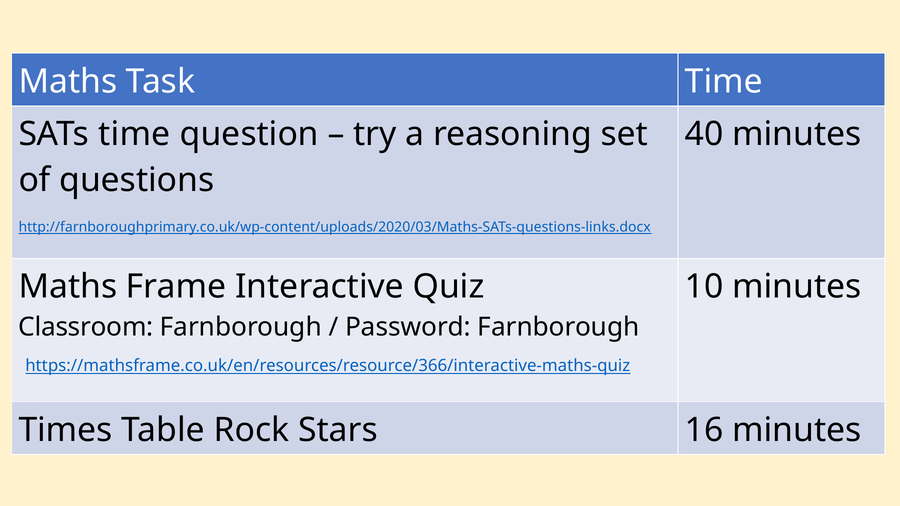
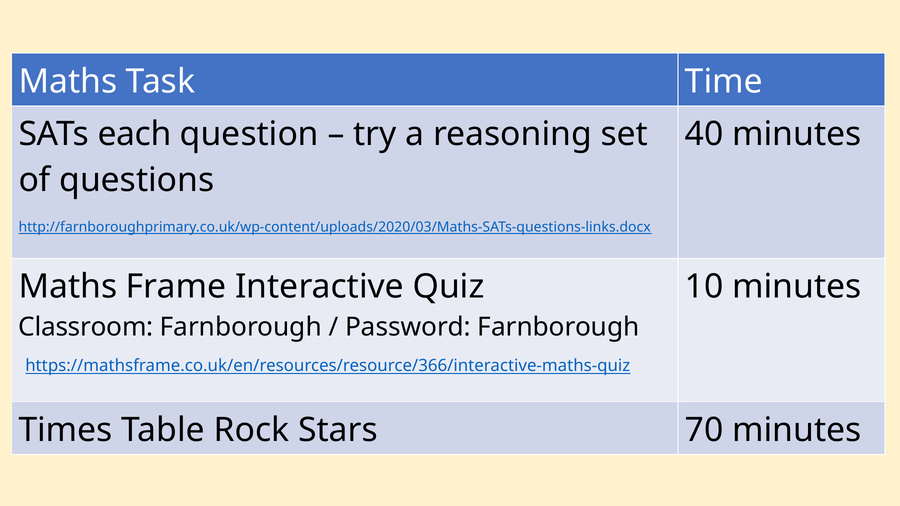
SATs time: time -> each
16: 16 -> 70
